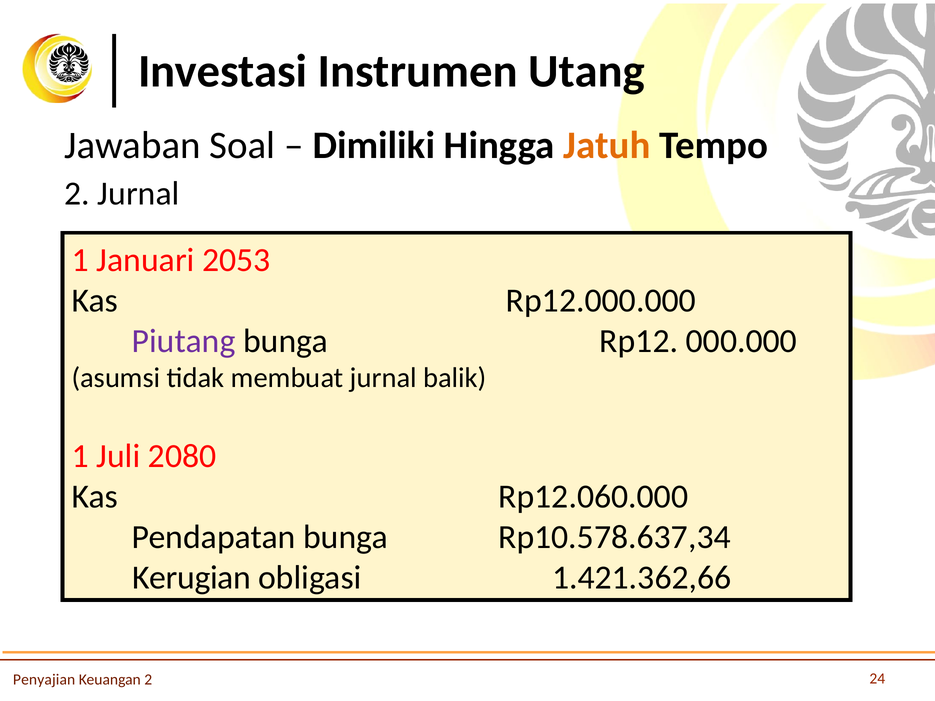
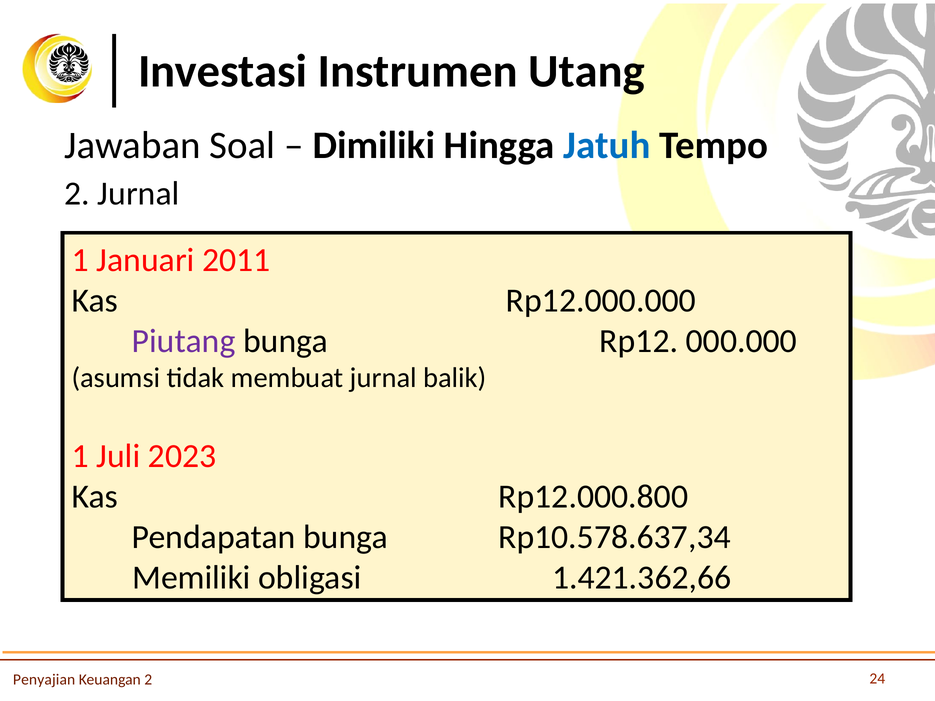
Jatuh colour: orange -> blue
2053: 2053 -> 2011
2080: 2080 -> 2023
Rp12.060.000: Rp12.060.000 -> Rp12.000.800
Kerugian: Kerugian -> Memiliki
